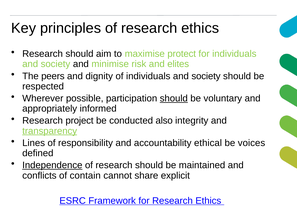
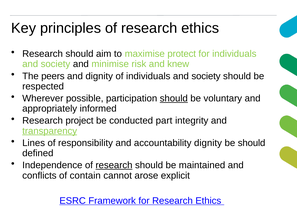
elites: elites -> knew
also: also -> part
accountability ethical: ethical -> dignity
be voices: voices -> should
Independence underline: present -> none
research at (114, 165) underline: none -> present
share: share -> arose
